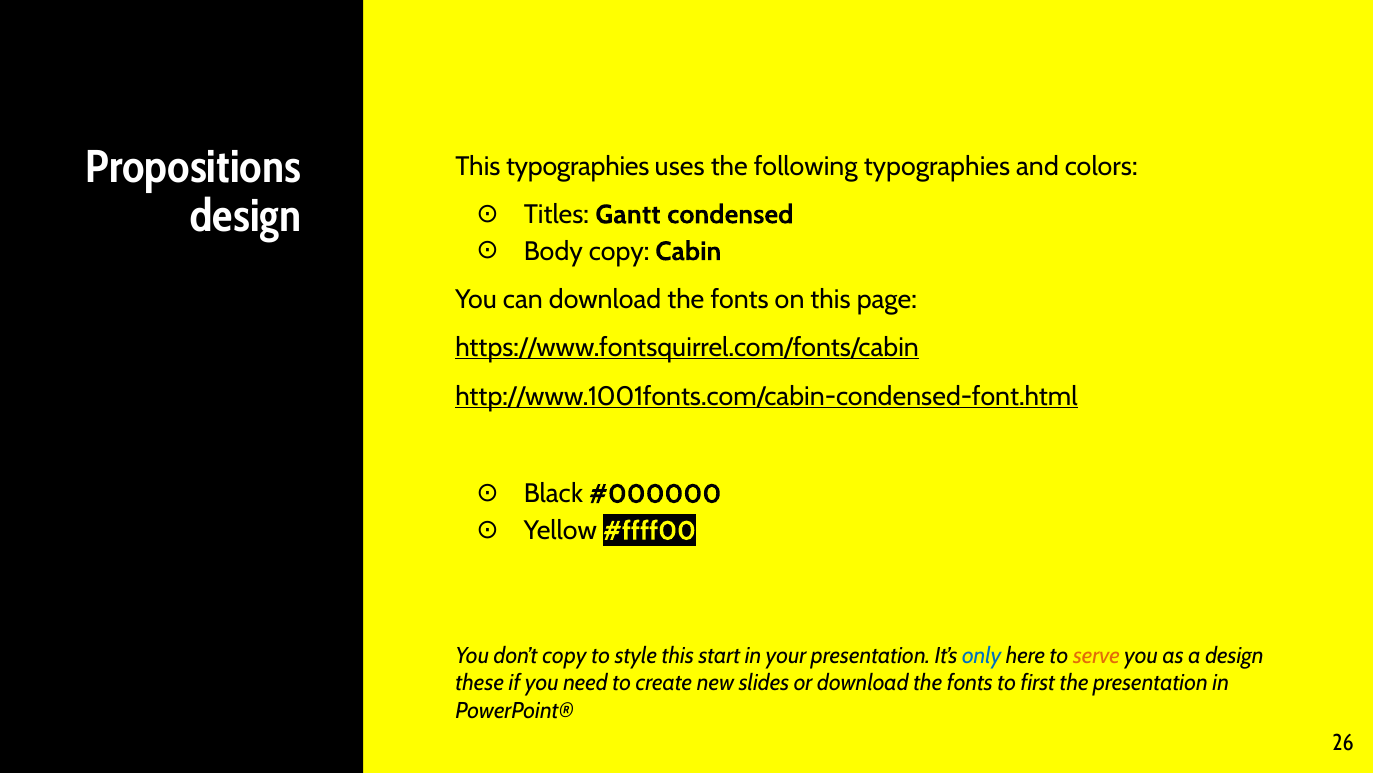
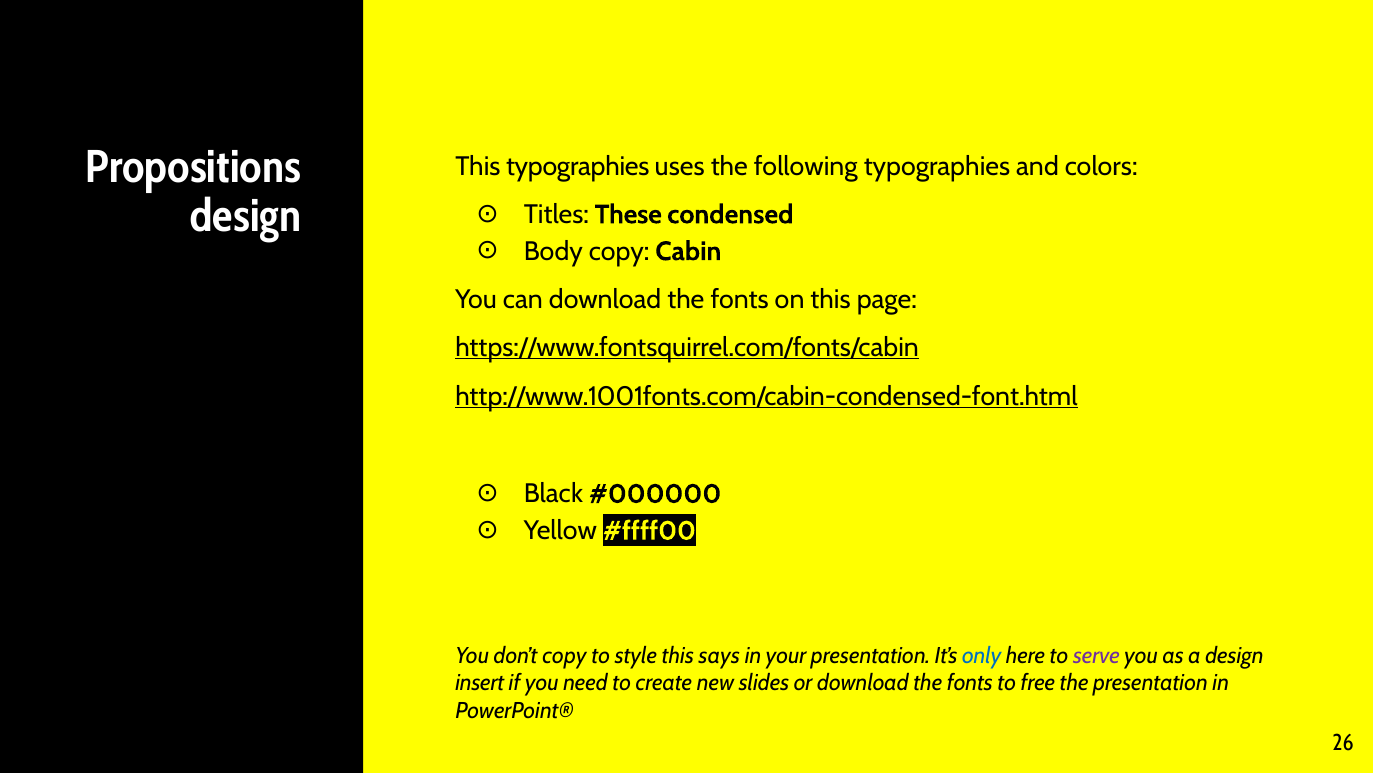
Gantt: Gantt -> These
start: start -> says
serve colour: orange -> purple
these: these -> insert
first: first -> free
